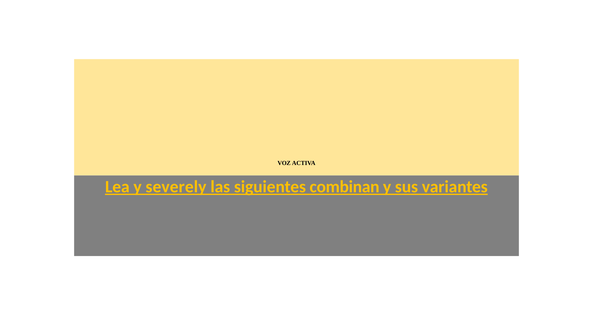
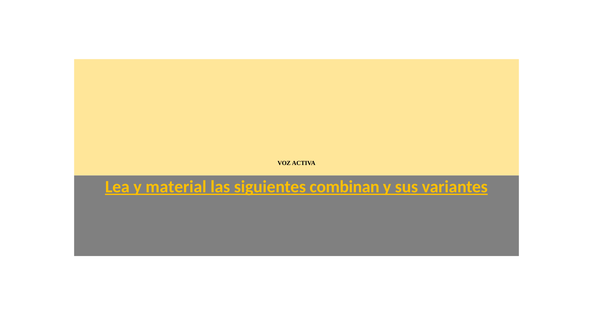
severely: severely -> material
